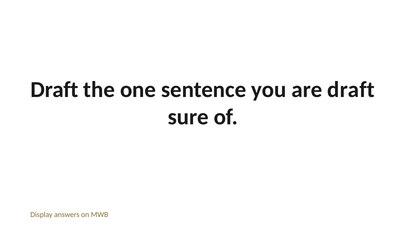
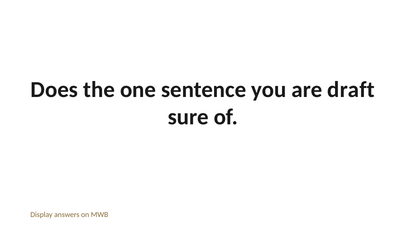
Draft at (55, 90): Draft -> Does
